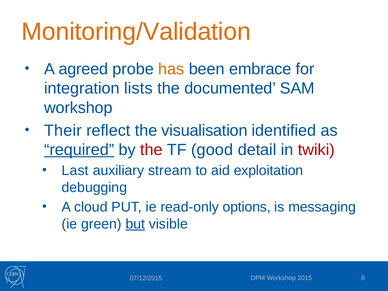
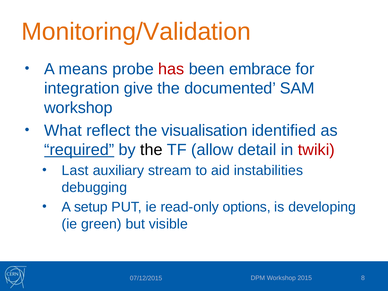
agreed: agreed -> means
has colour: orange -> red
lists: lists -> give
Their: Their -> What
the at (151, 150) colour: red -> black
good: good -> allow
exploitation: exploitation -> instabilities
cloud: cloud -> setup
messaging: messaging -> developing
but underline: present -> none
